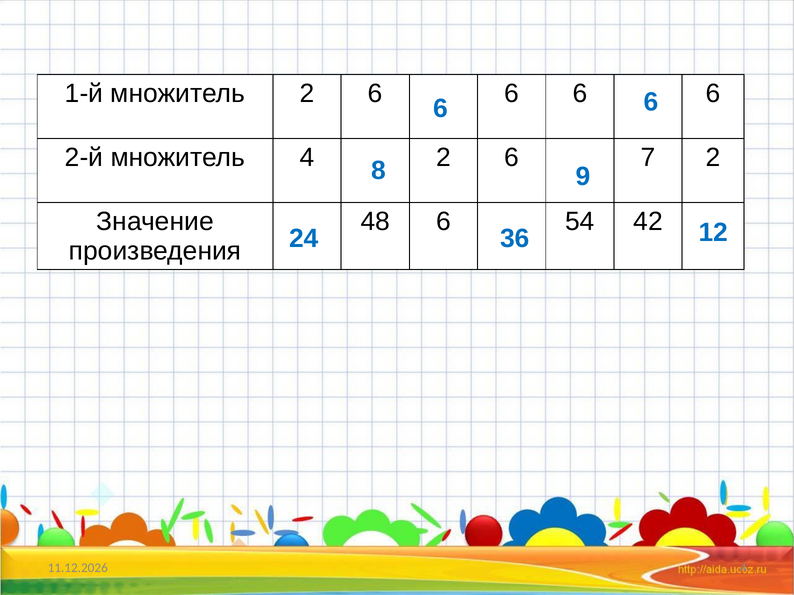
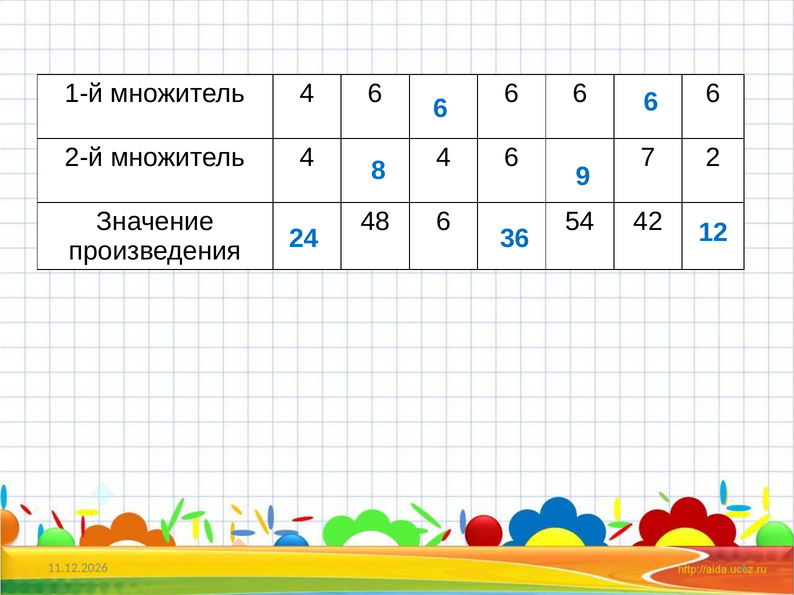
1-й множитель 2: 2 -> 4
4 2: 2 -> 4
